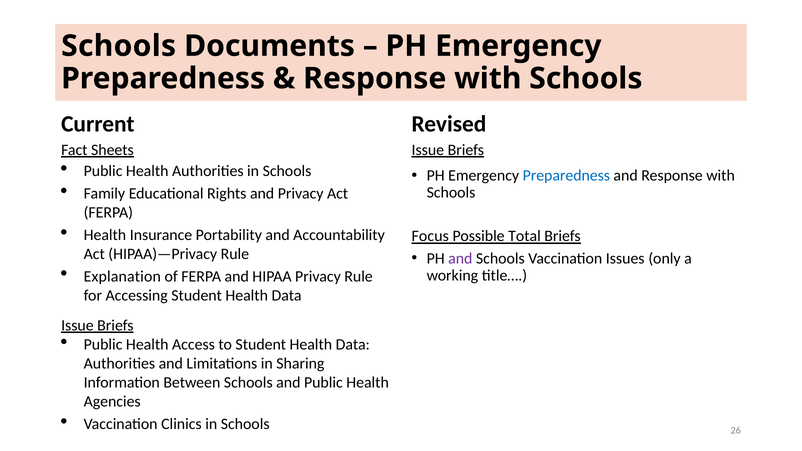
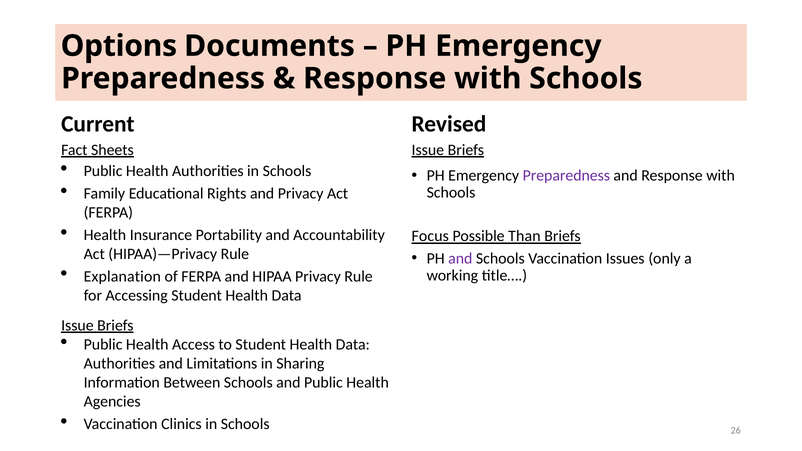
Schools at (119, 46): Schools -> Options
Preparedness at (566, 176) colour: blue -> purple
Total: Total -> Than
